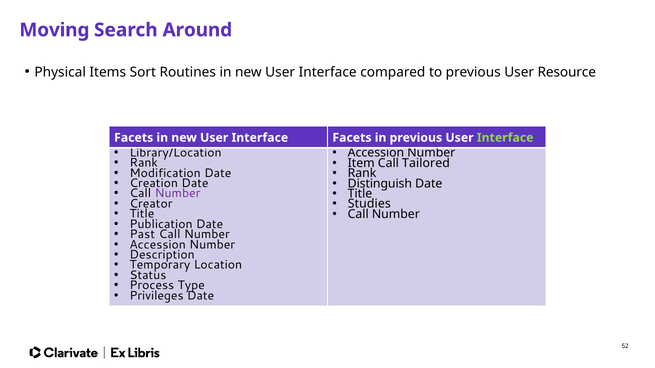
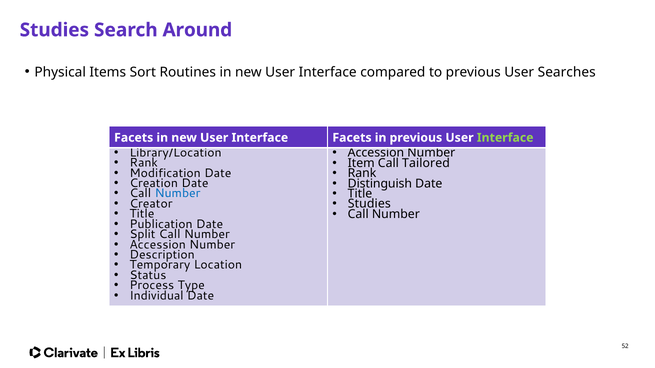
Moving at (54, 30): Moving -> Studies
Resource: Resource -> Searches
Number at (178, 194) colour: purple -> blue
Past: Past -> Split
Privileges: Privileges -> Individual
